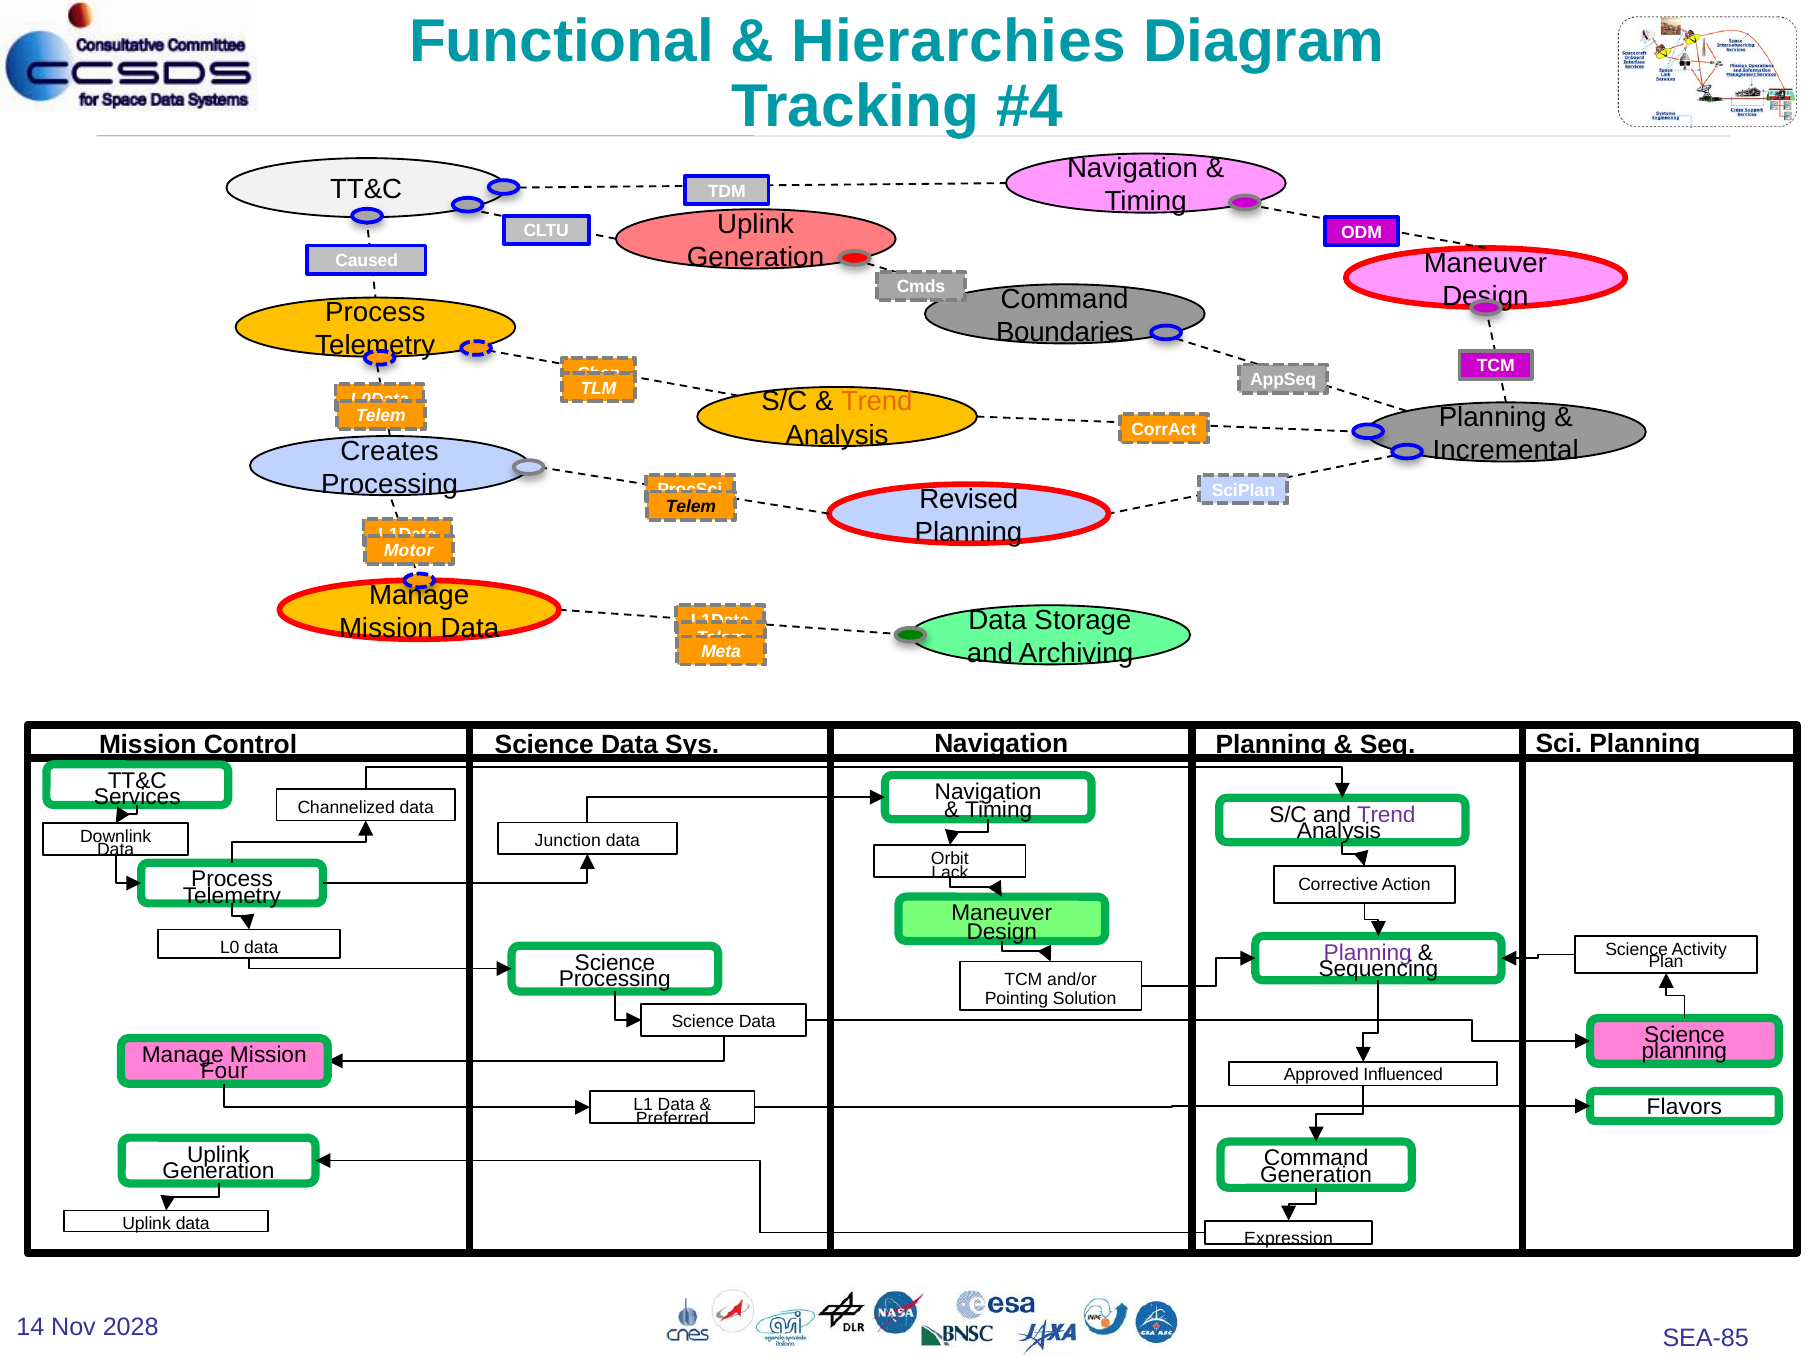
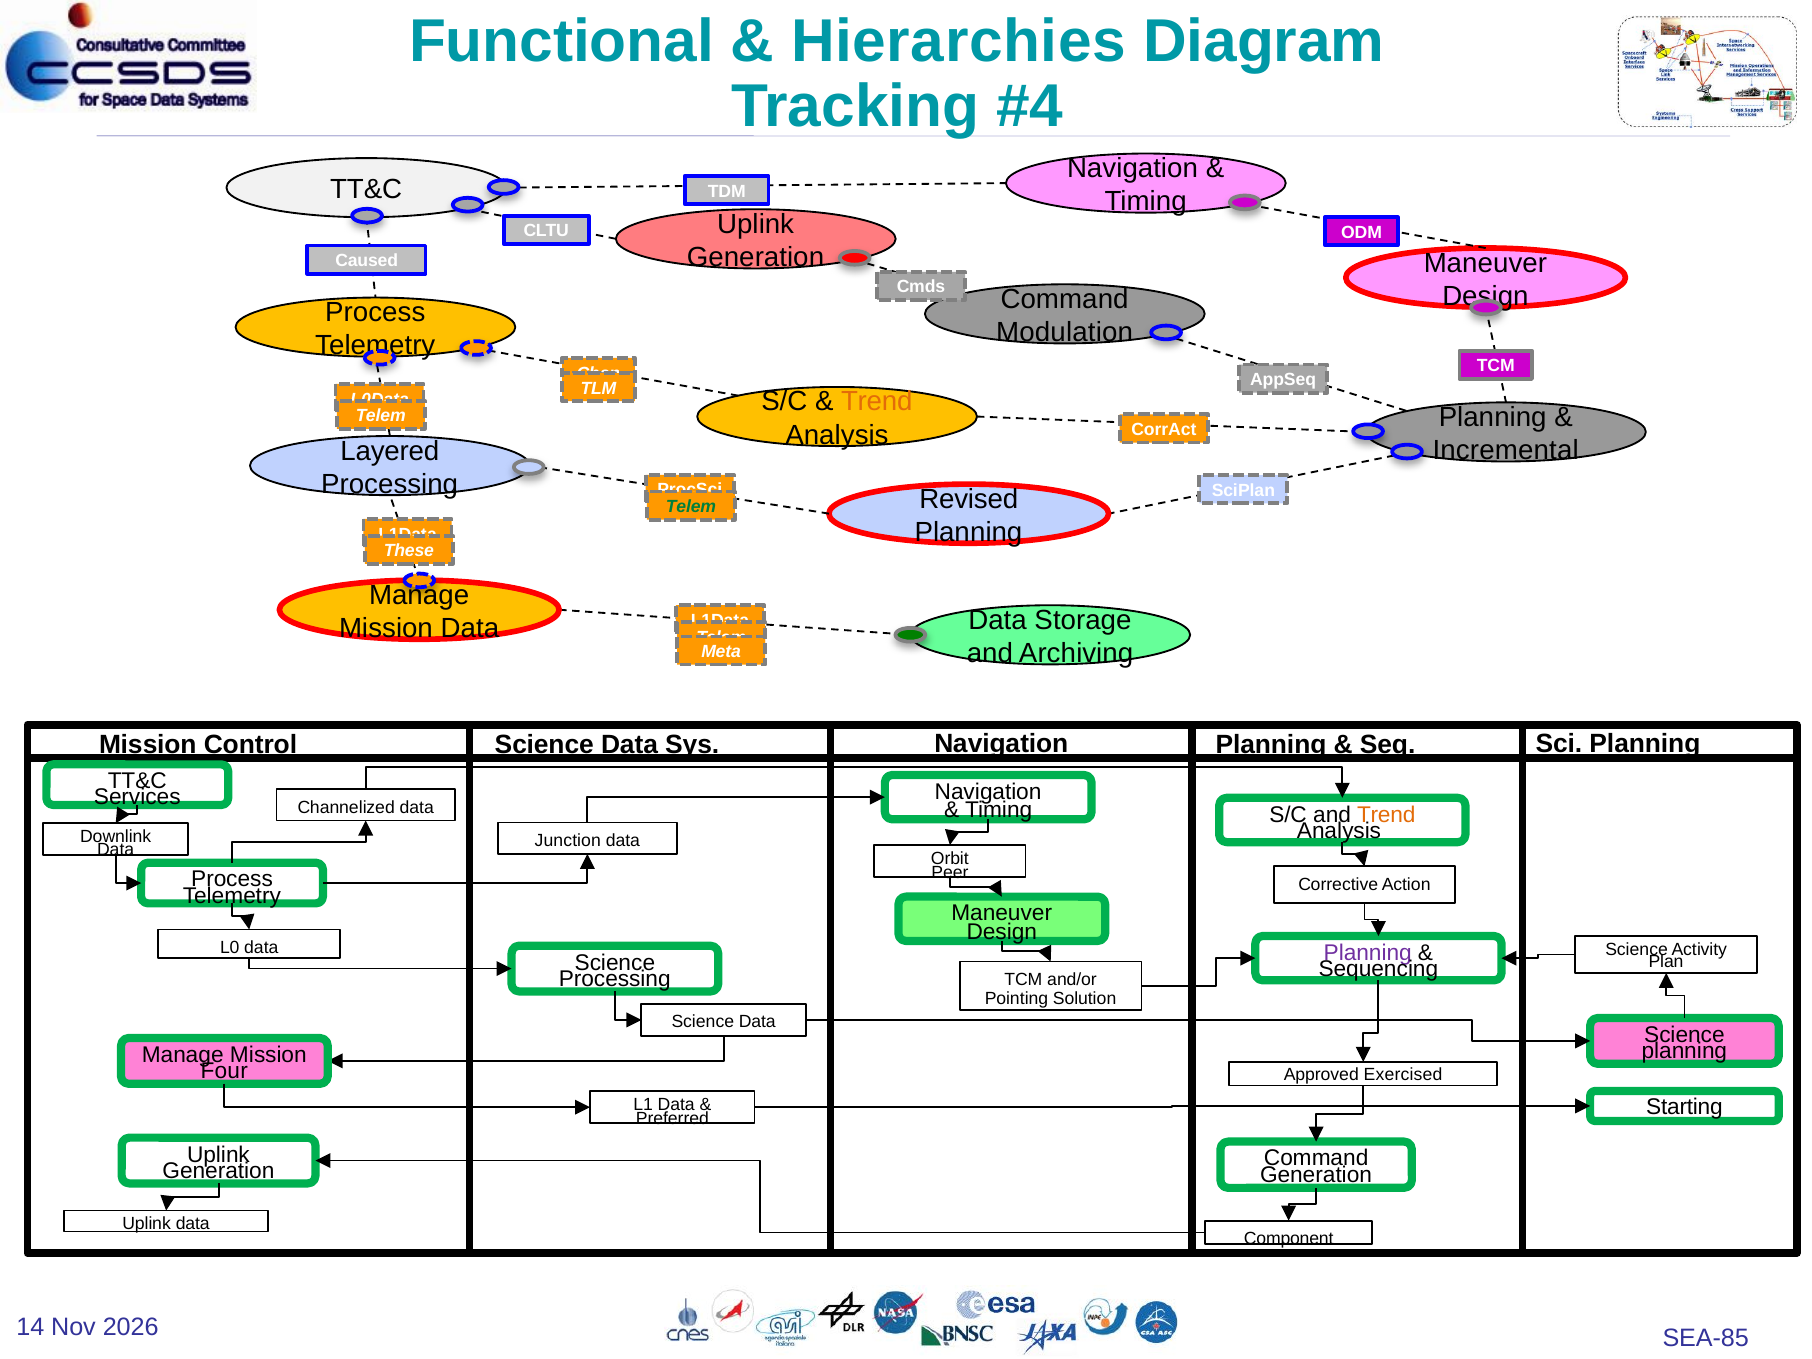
Boundaries: Boundaries -> Modulation
Creates: Creates -> Layered
Telem at (691, 507) colour: black -> green
Motor: Motor -> These
Trend at (1386, 815) colour: purple -> orange
Lack: Lack -> Peer
Influenced: Influenced -> Exercised
Flavors: Flavors -> Starting
Expression: Expression -> Component
2028: 2028 -> 2026
